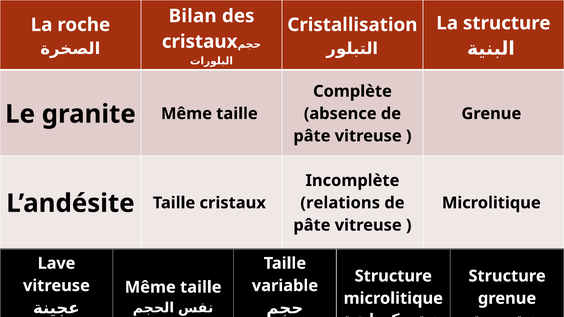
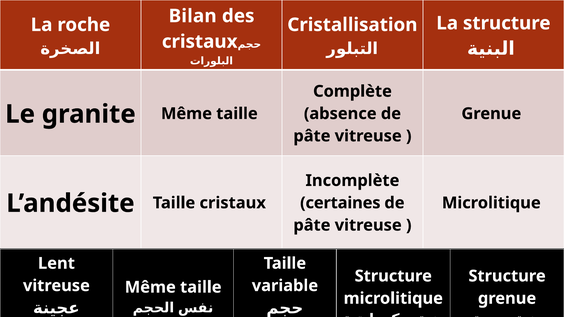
relations: relations -> certaines
Lave: Lave -> Lent
